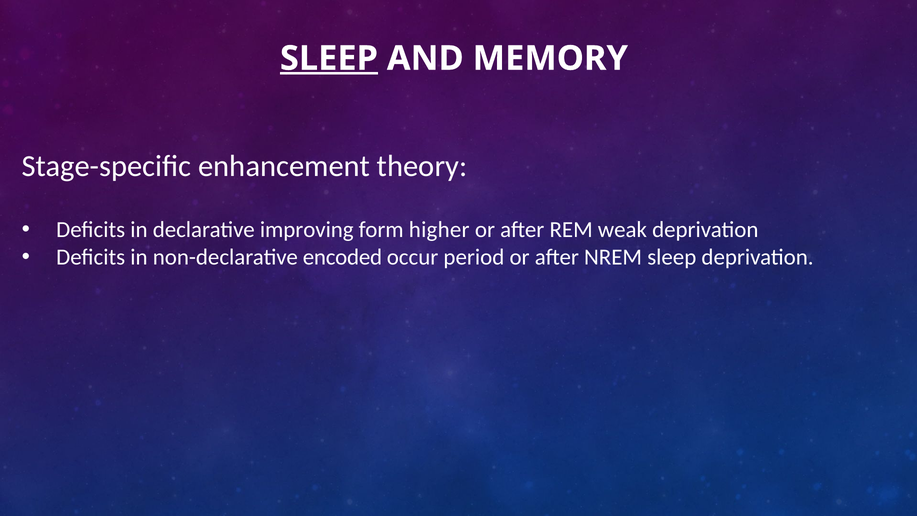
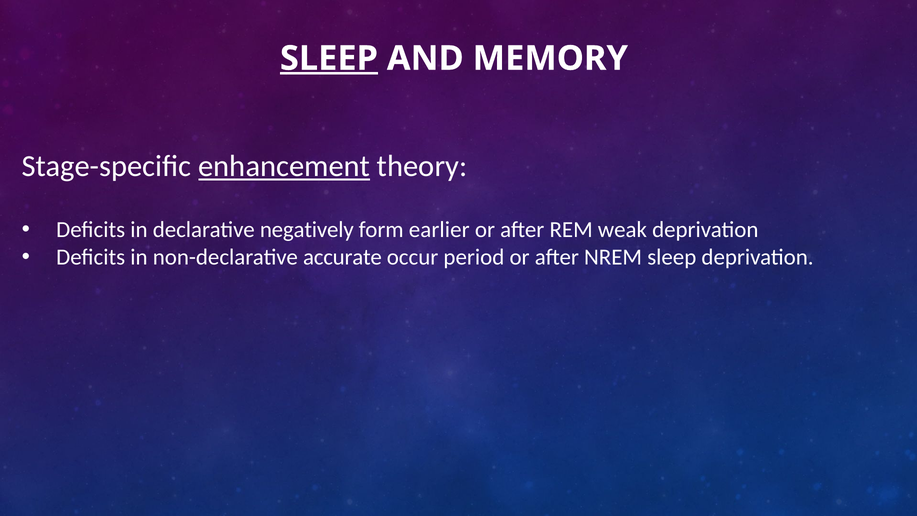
enhancement underline: none -> present
improving: improving -> negatively
higher: higher -> earlier
encoded: encoded -> accurate
